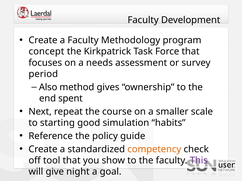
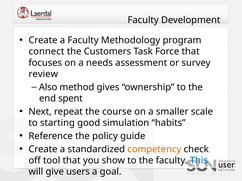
concept: concept -> connect
Kirkpatrick: Kirkpatrick -> Customers
period: period -> review
This colour: purple -> blue
night: night -> users
